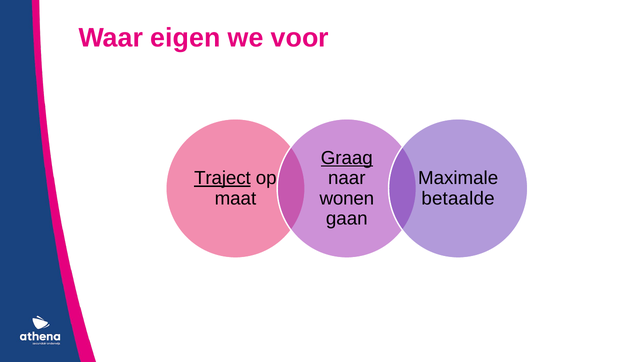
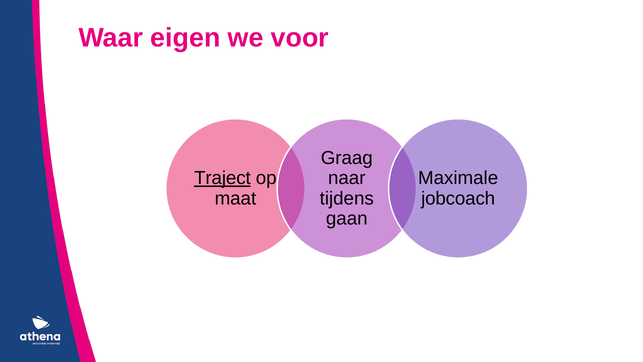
Graag underline: present -> none
wonen: wonen -> tijdens
betaalde: betaalde -> jobcoach
